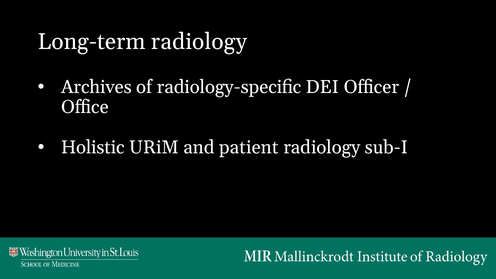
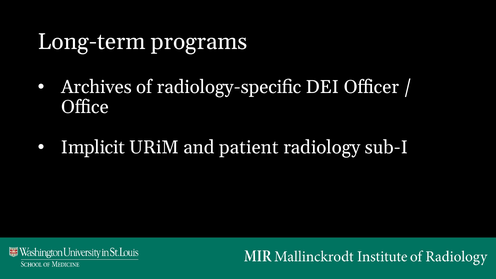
Long-term radiology: radiology -> programs
Holistic: Holistic -> Implicit
